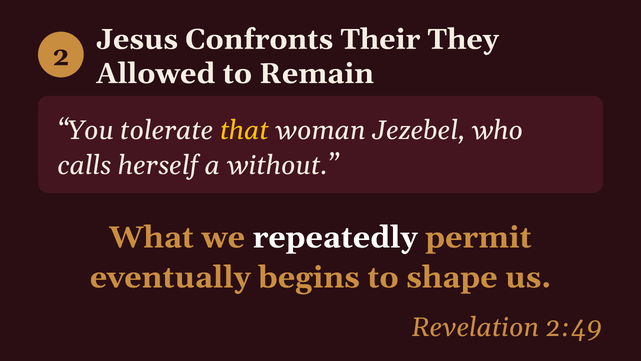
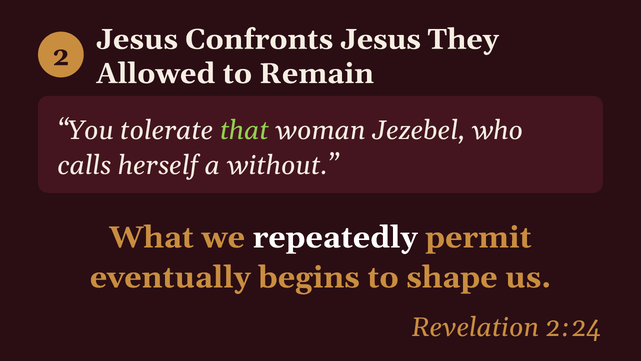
Confronts Their: Their -> Jesus
that colour: yellow -> light green
2:49: 2:49 -> 2:24
